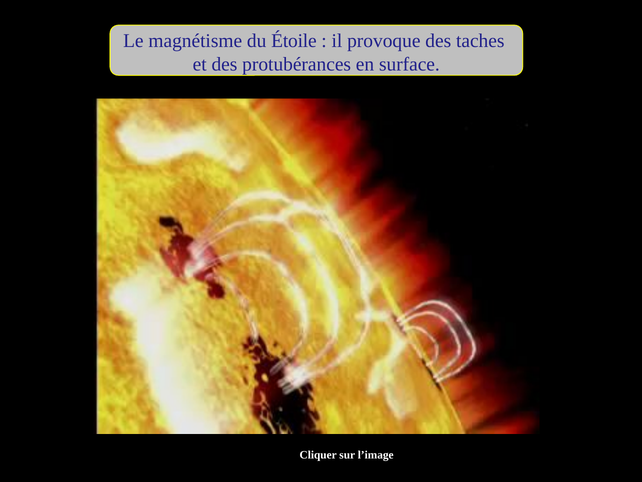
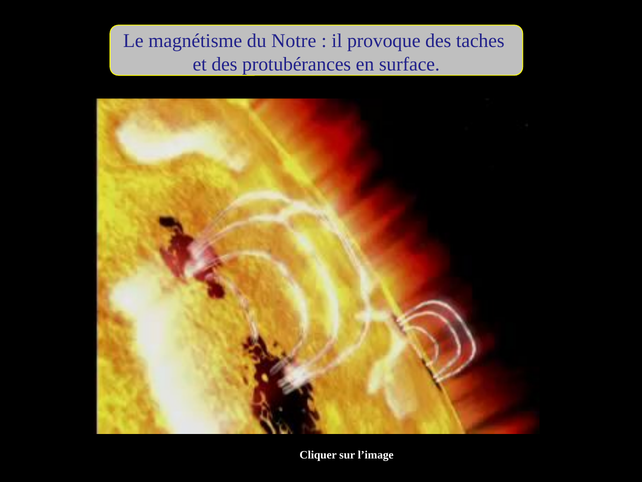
Étoile: Étoile -> Notre
